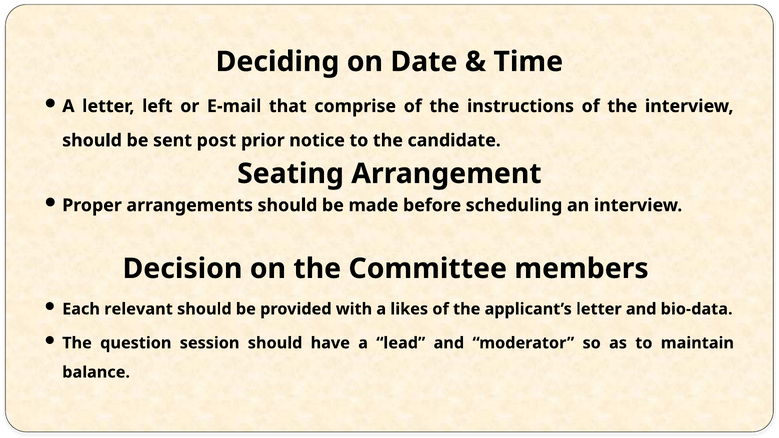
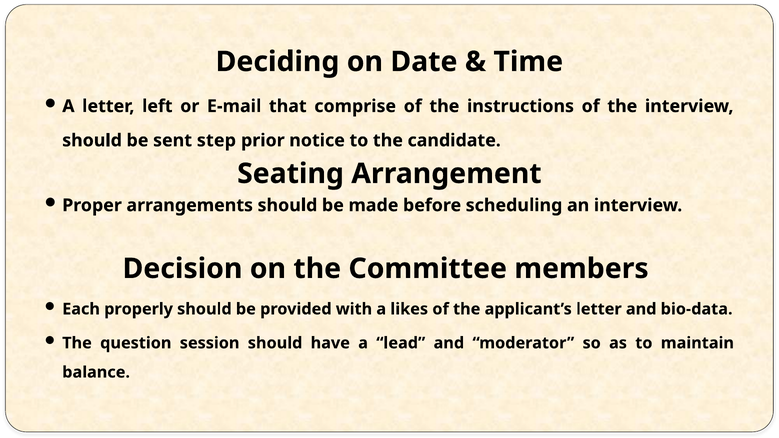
post: post -> step
relevant: relevant -> properly
